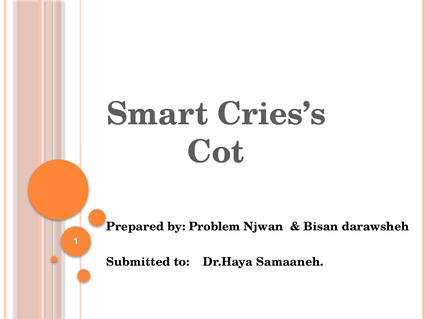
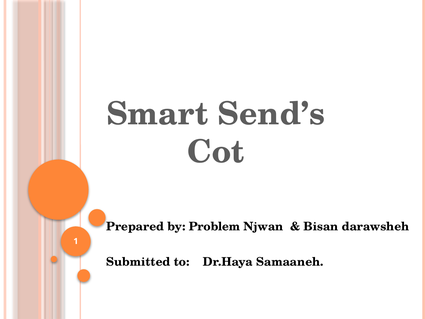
Cries’s: Cries’s -> Send’s
